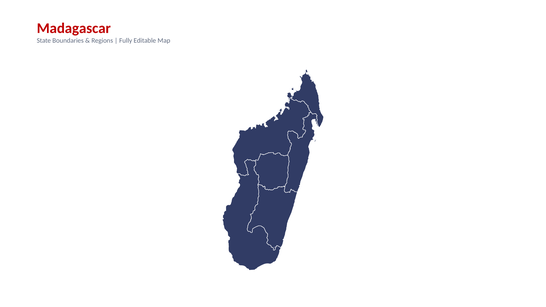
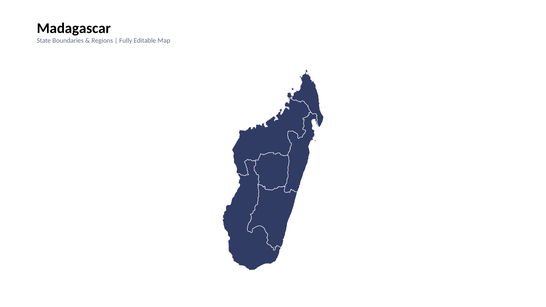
Madagascar colour: red -> black
